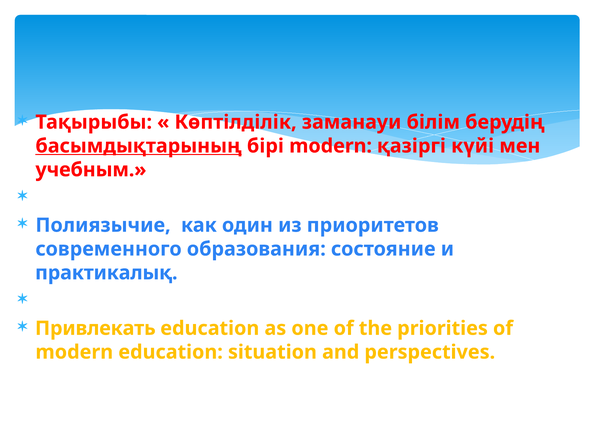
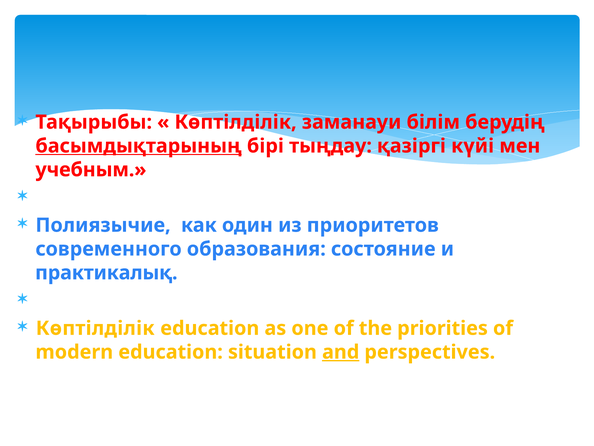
бірі modern: modern -> тыңдау
Привлекать at (95, 328): Привлекать -> Көптілділік
and underline: none -> present
